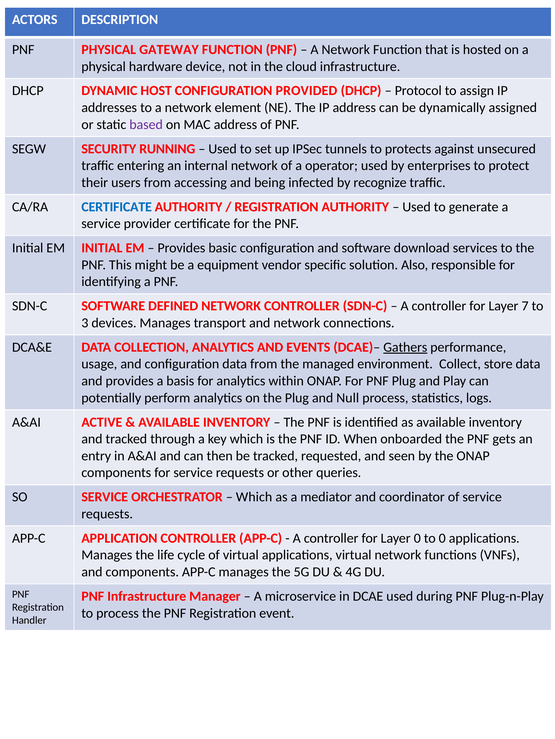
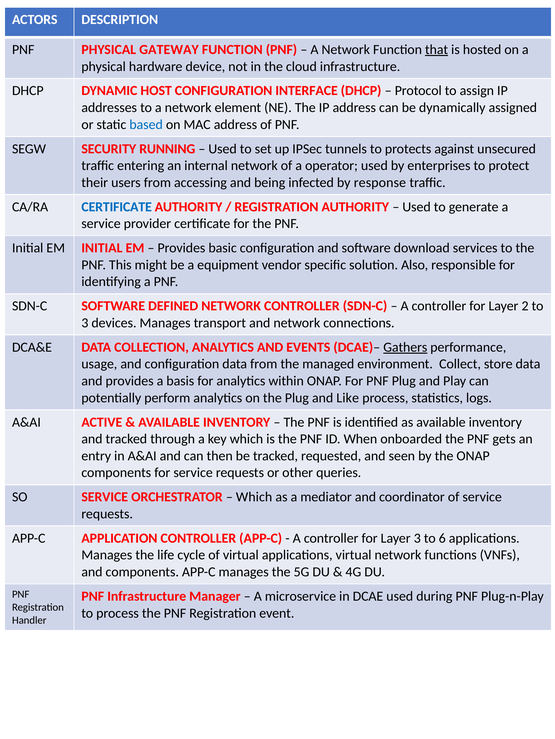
that underline: none -> present
PROVIDED: PROVIDED -> INTERFACE
based colour: purple -> blue
recognize: recognize -> response
7: 7 -> 2
Null: Null -> Like
Layer 0: 0 -> 3
to 0: 0 -> 6
